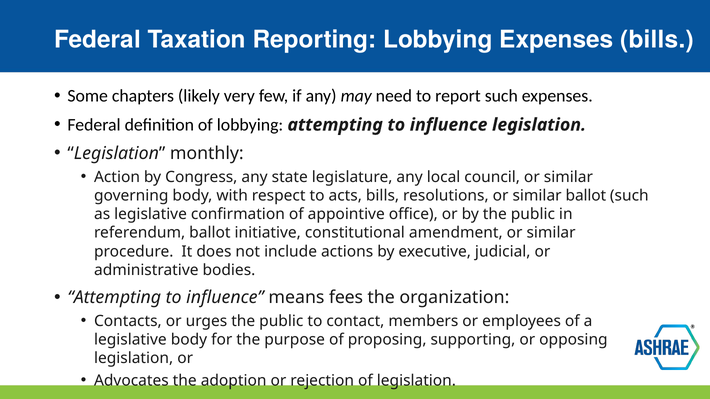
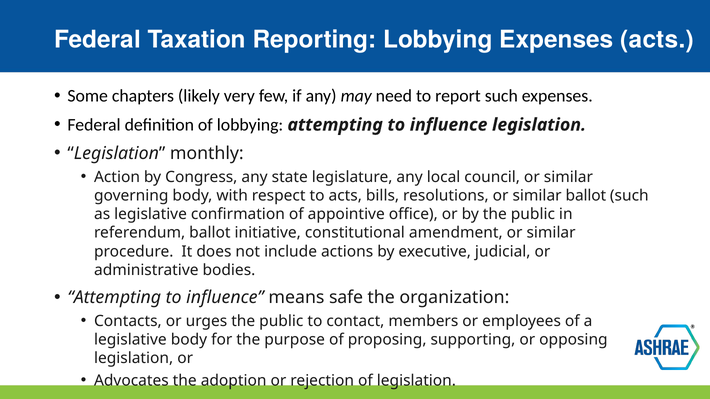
Expenses bills: bills -> acts
fees: fees -> safe
